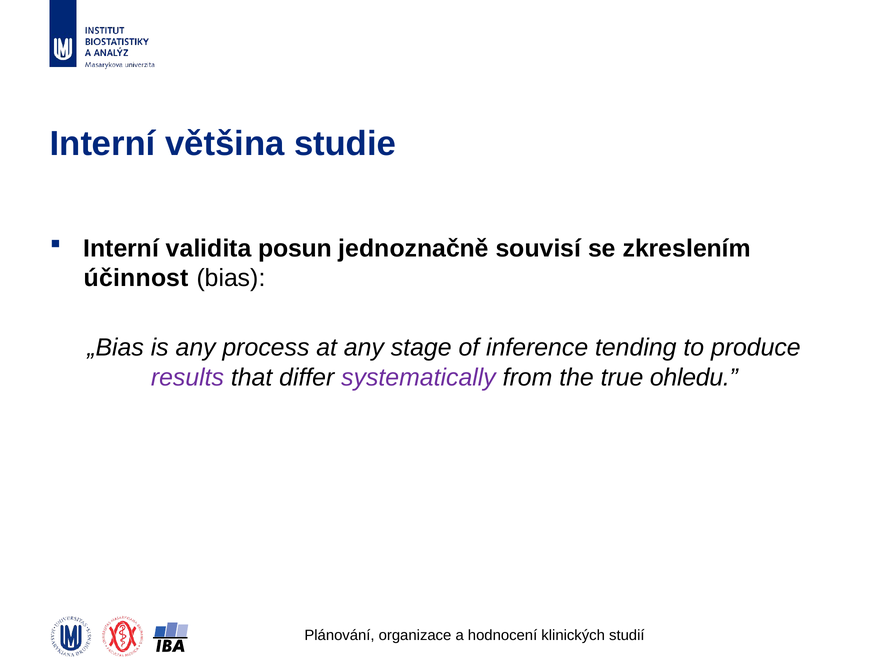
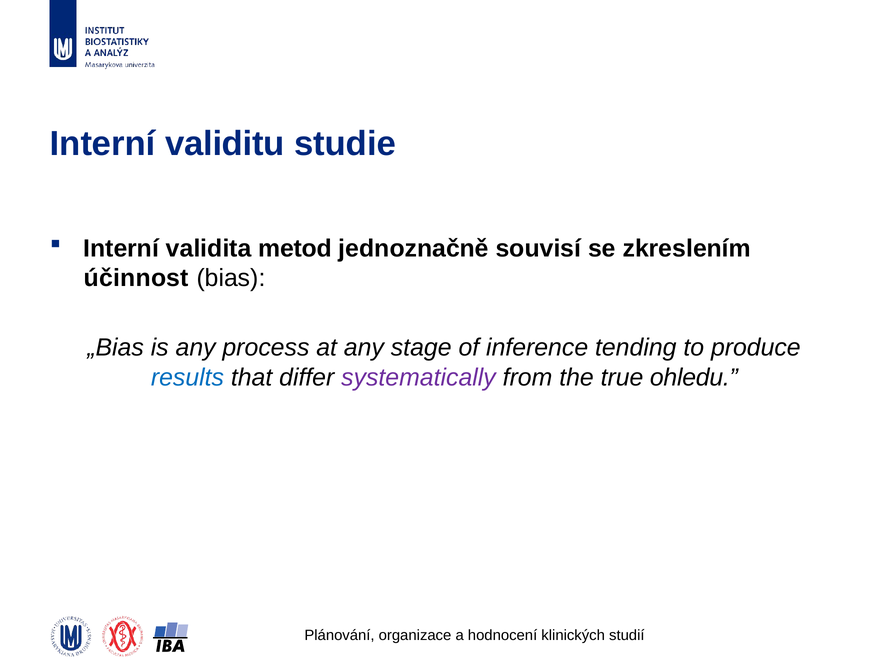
většina: většina -> validitu
posun: posun -> metod
results colour: purple -> blue
